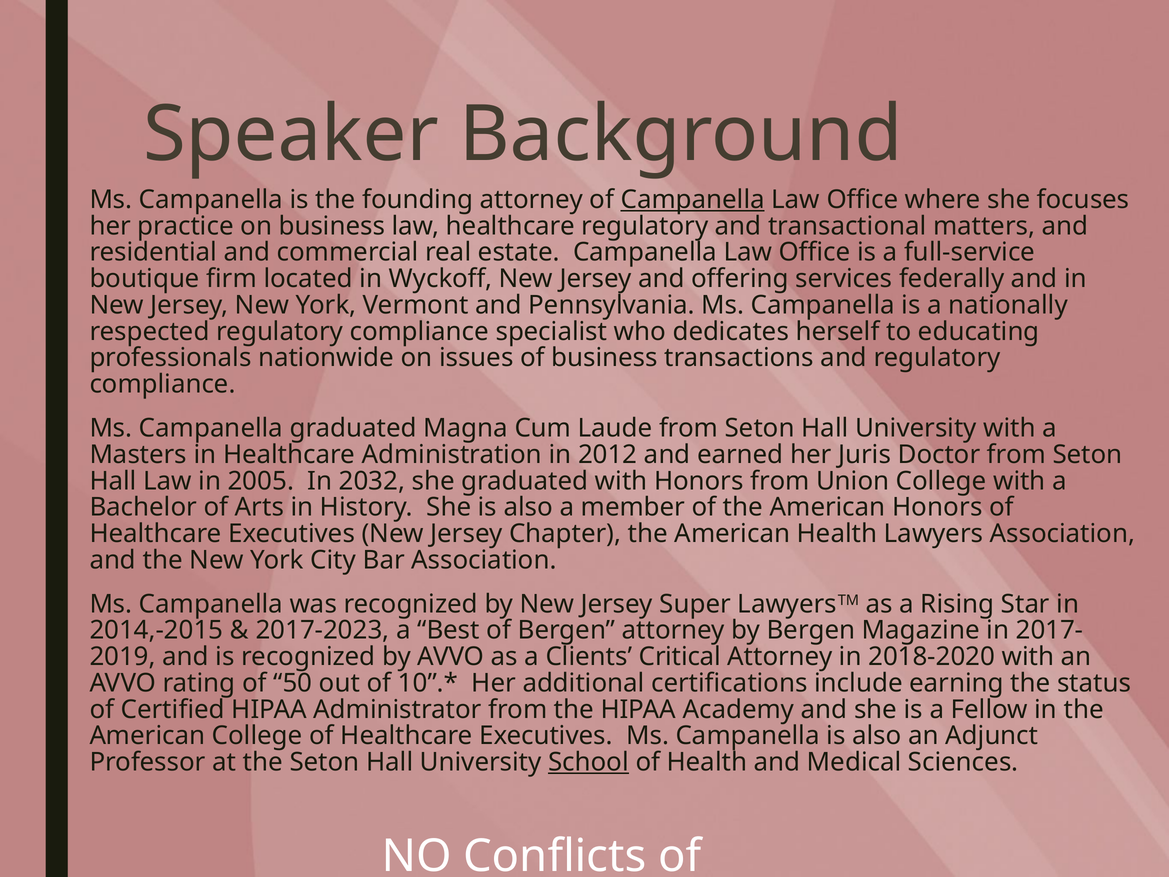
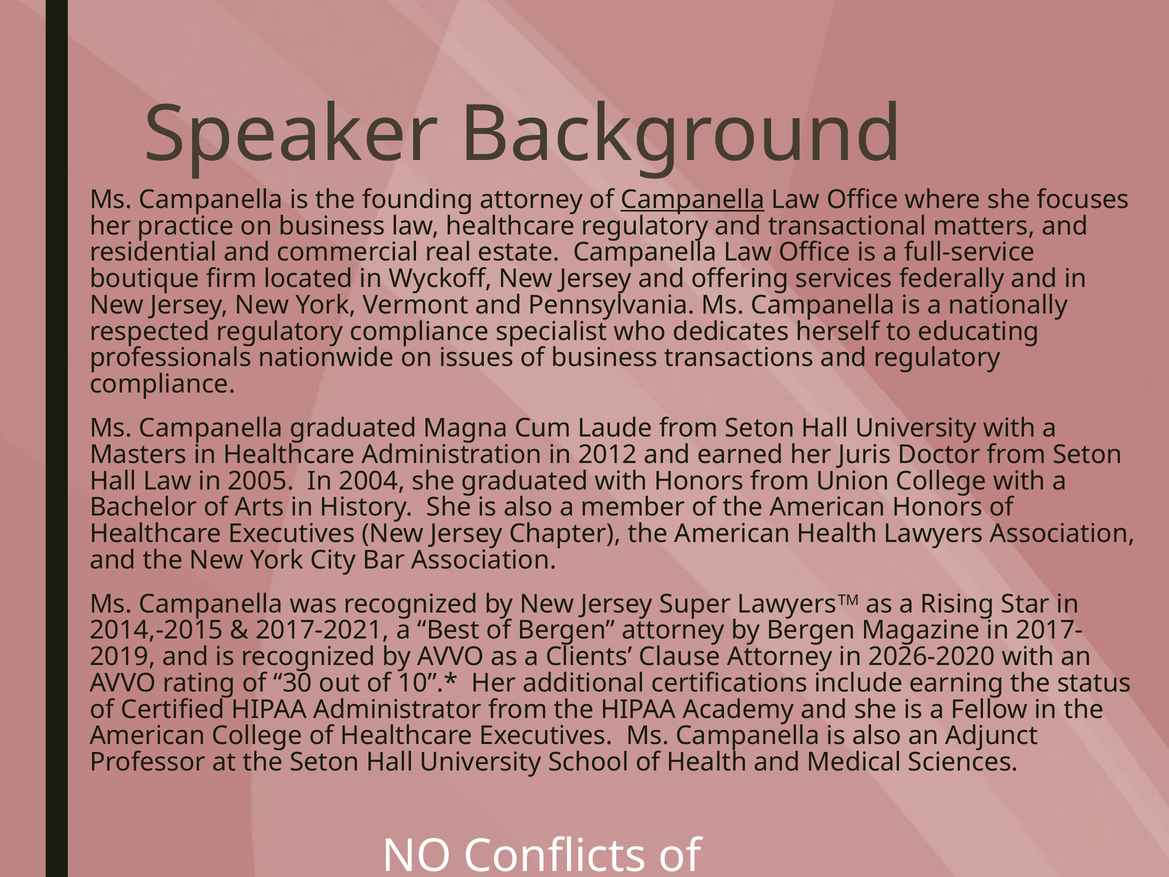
2032: 2032 -> 2004
2017-2023: 2017-2023 -> 2017-2021
Critical: Critical -> Clause
2018-2020: 2018-2020 -> 2026-2020
50: 50 -> 30
School underline: present -> none
